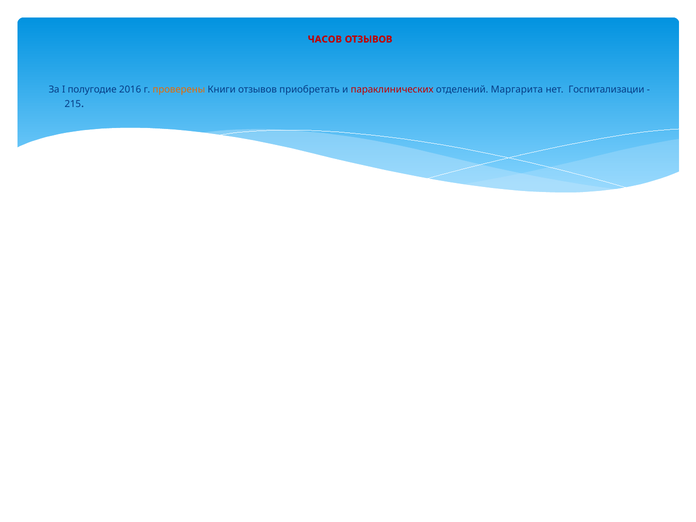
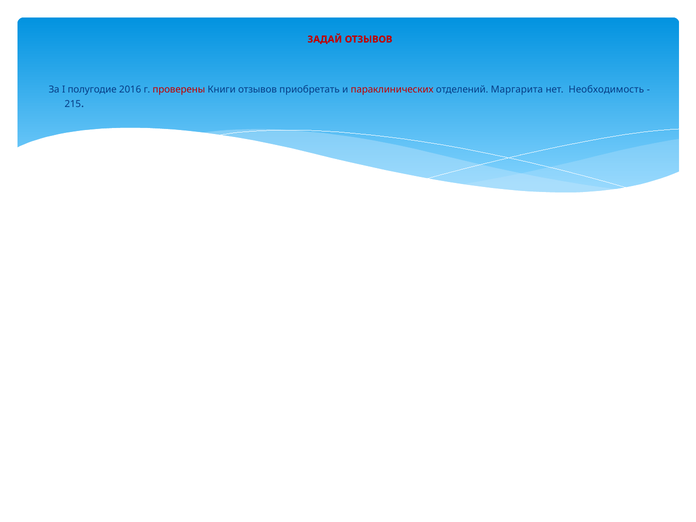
ЧАСОВ: ЧАСОВ -> ЗАДАЙ
проверены colour: orange -> red
Госпитализации: Госпитализации -> Необходимость
